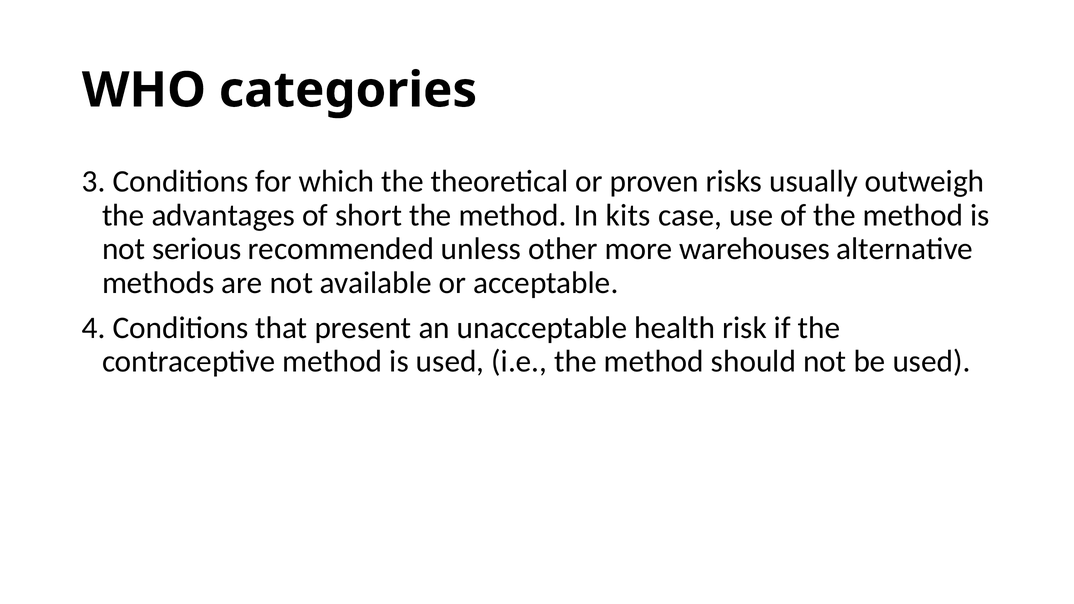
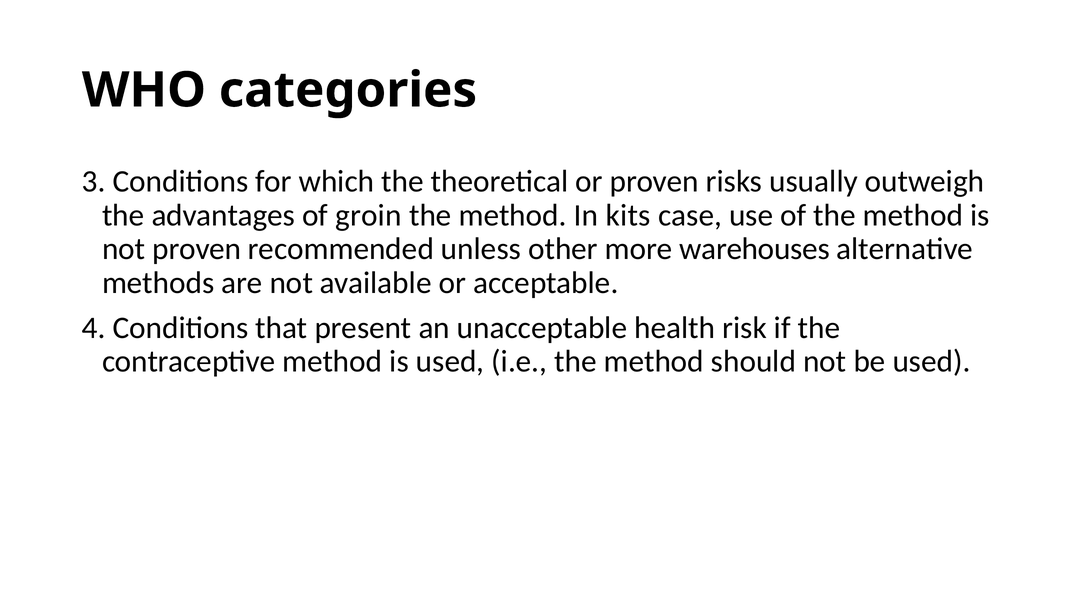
short: short -> groin
not serious: serious -> proven
